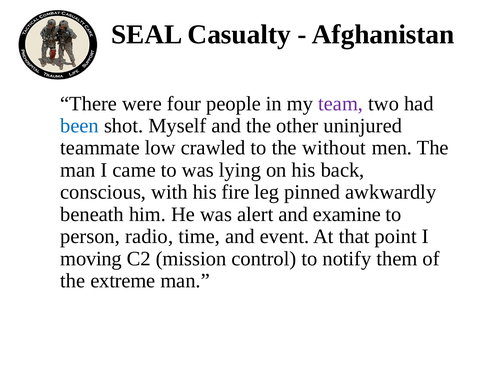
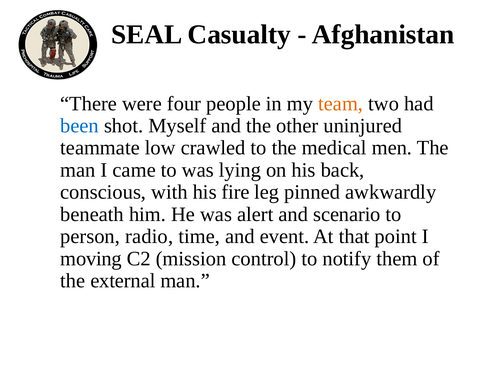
team colour: purple -> orange
without: without -> medical
examine: examine -> scenario
extreme: extreme -> external
